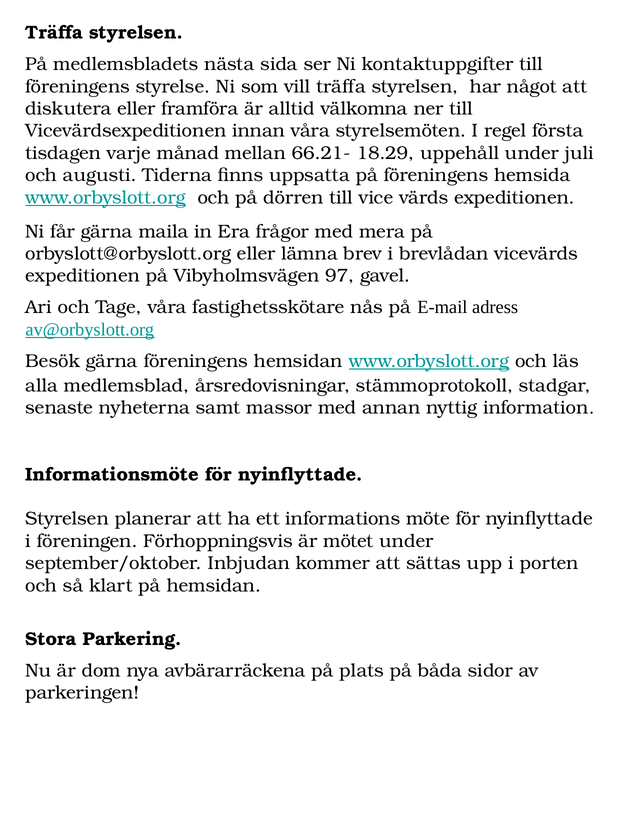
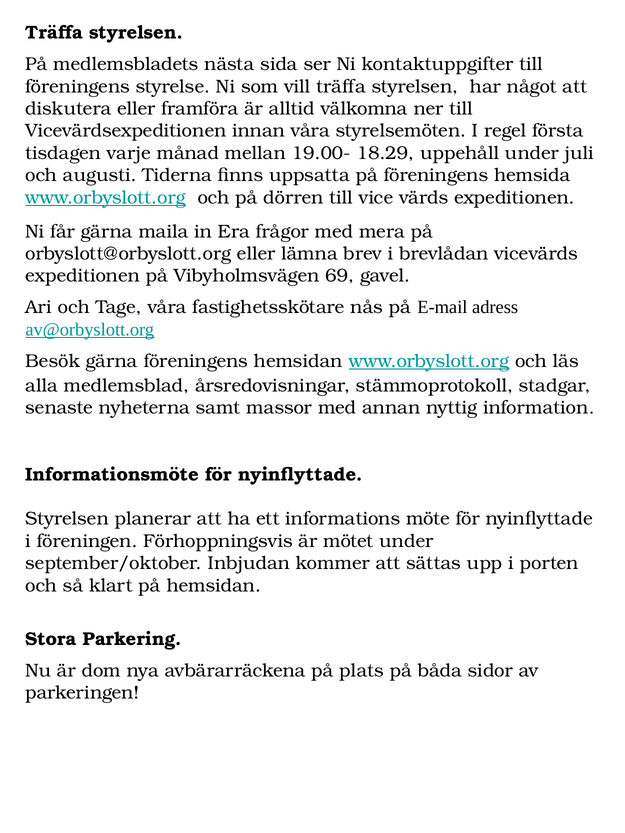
66.21-: 66.21- -> 19.00-
97: 97 -> 69
